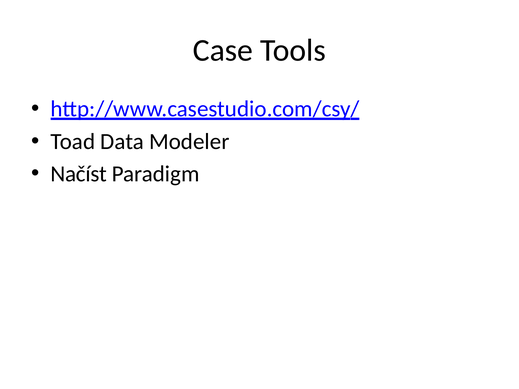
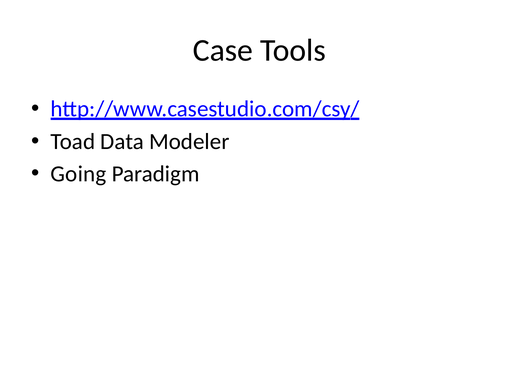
Načíst: Načíst -> Going
